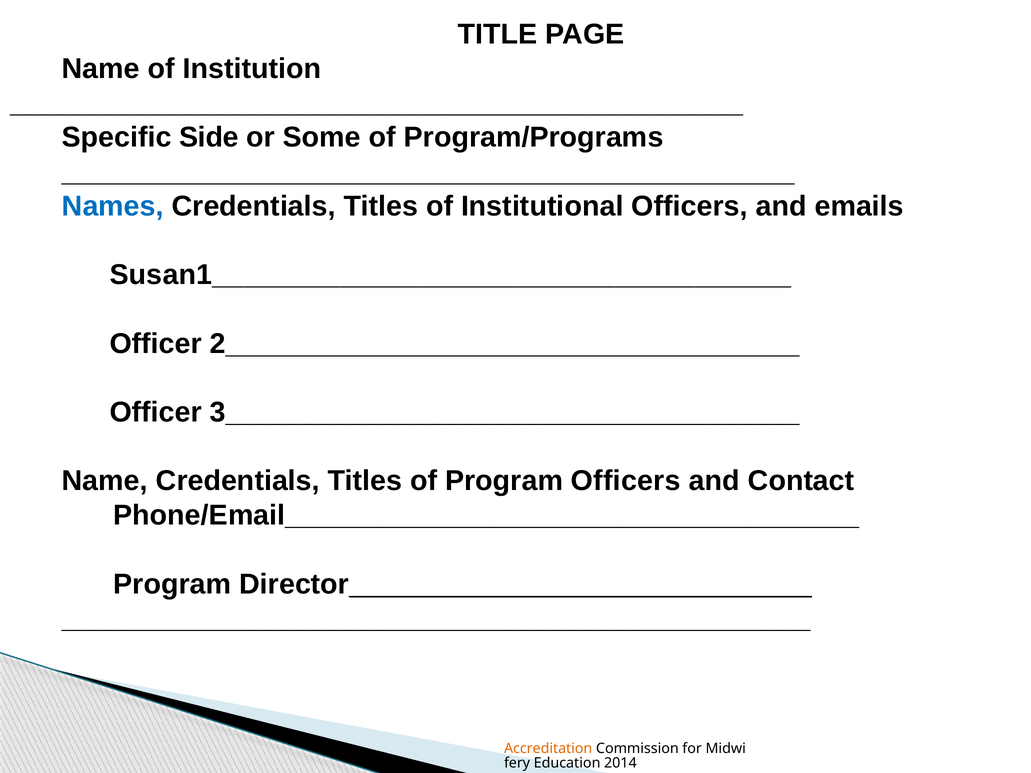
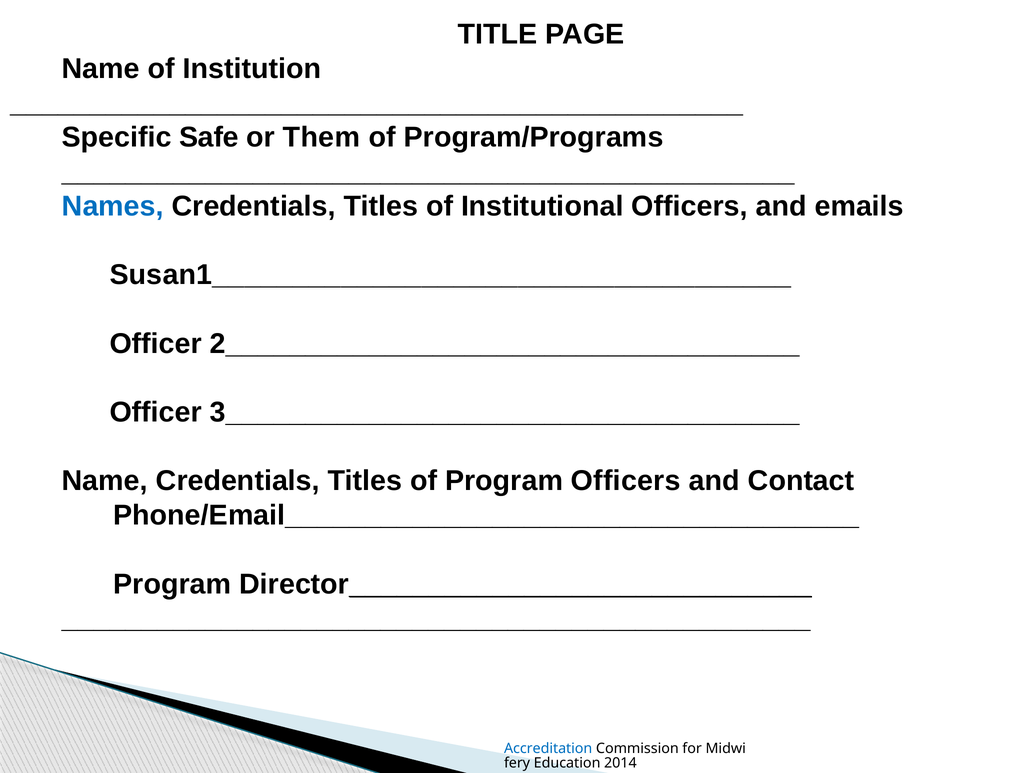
Side: Side -> Safe
Some: Some -> Them
Accreditation colour: orange -> blue
